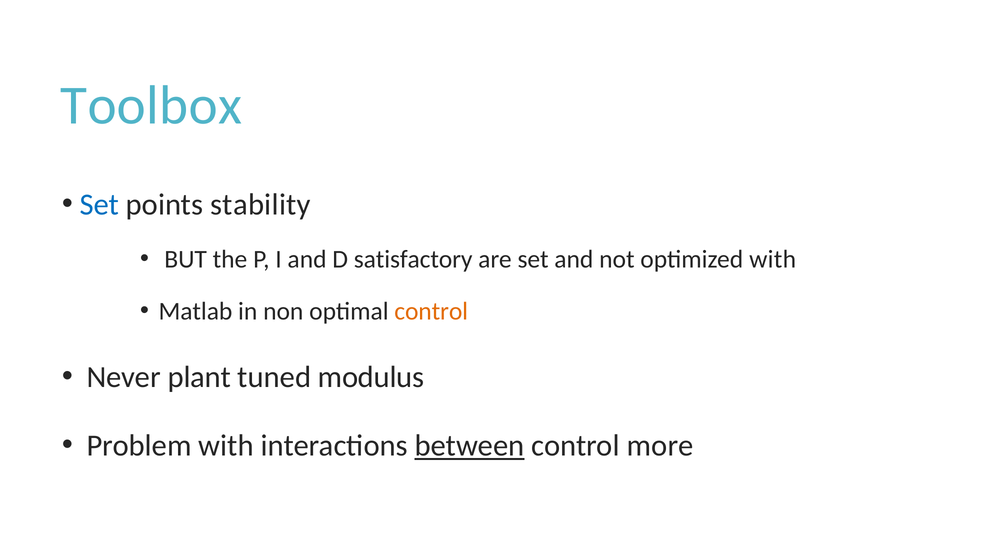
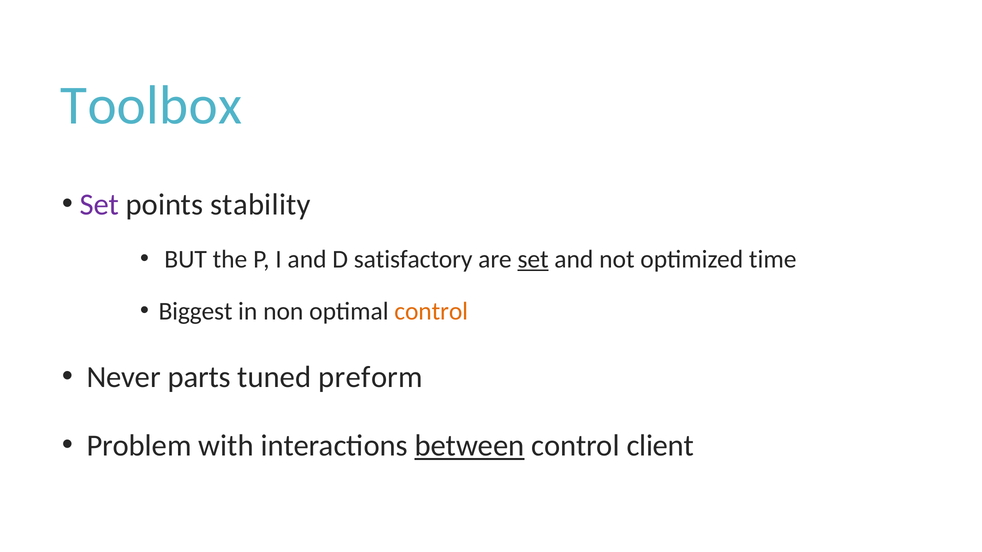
Set at (99, 205) colour: blue -> purple
set at (533, 260) underline: none -> present
optimized with: with -> time
Matlab: Matlab -> Biggest
plant: plant -> parts
modulus: modulus -> preform
more: more -> client
